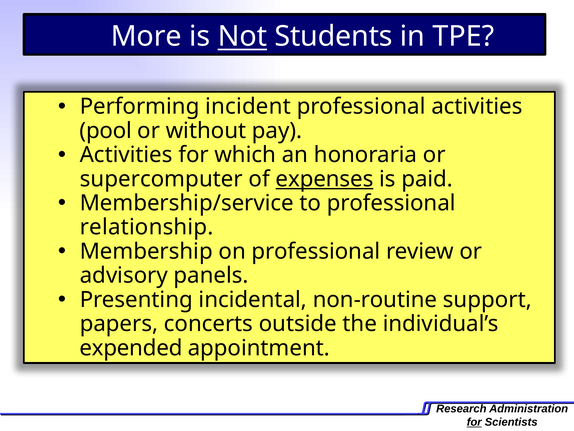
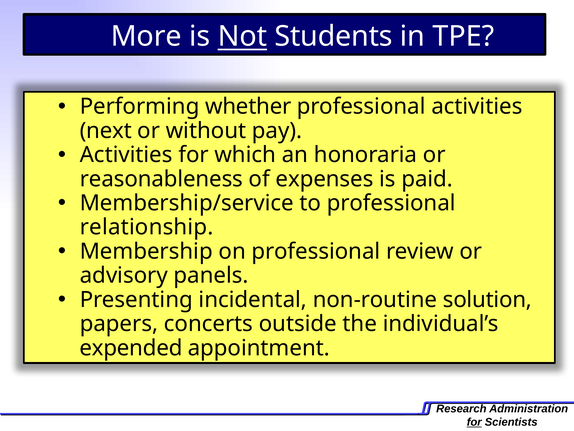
incident: incident -> whether
pool: pool -> next
supercomputer: supercomputer -> reasonableness
expenses underline: present -> none
support: support -> solution
